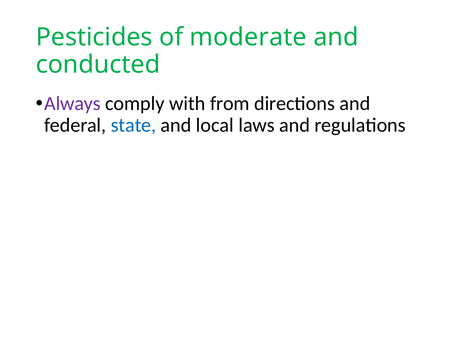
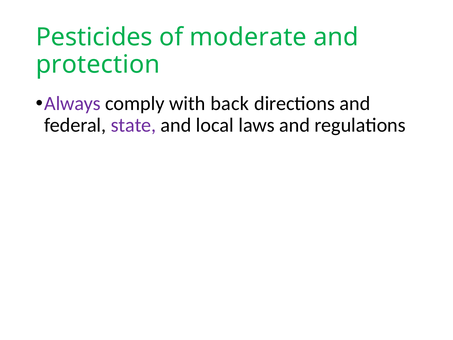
conducted: conducted -> protection
from: from -> back
state colour: blue -> purple
